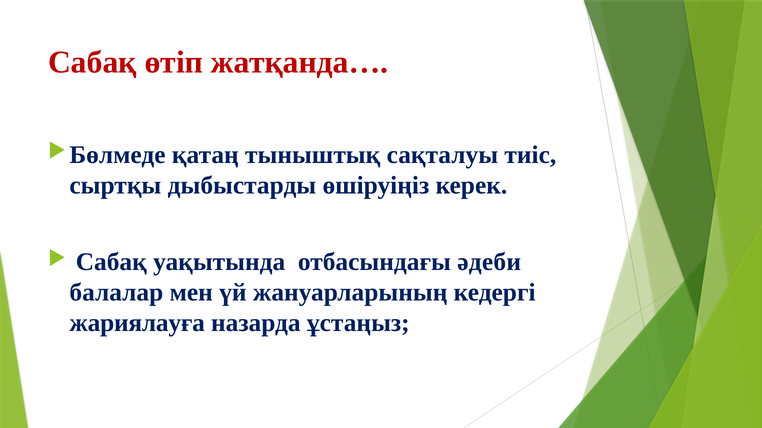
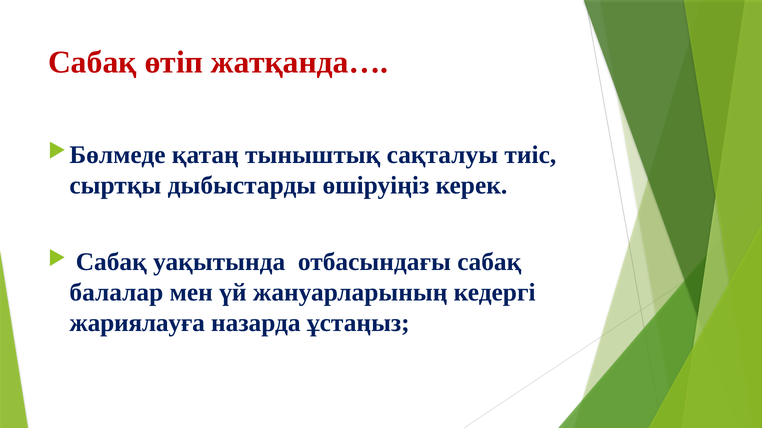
отбасындағы әдеби: әдеби -> сабақ
